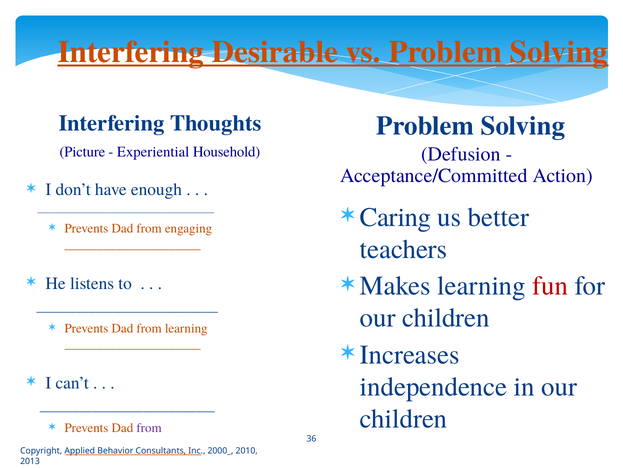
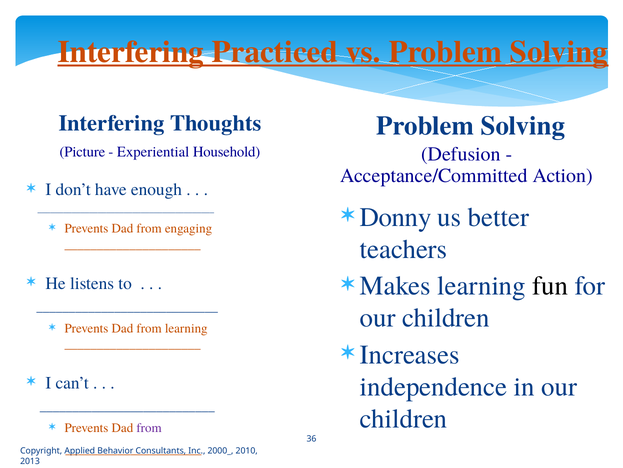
Desirable: Desirable -> Practiced
Caring: Caring -> Donny
fun colour: red -> black
